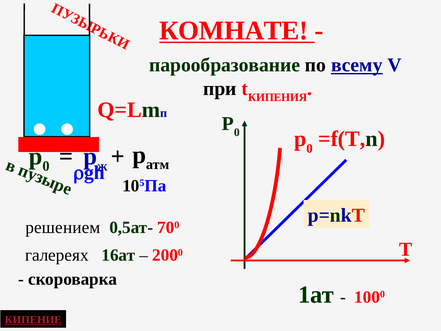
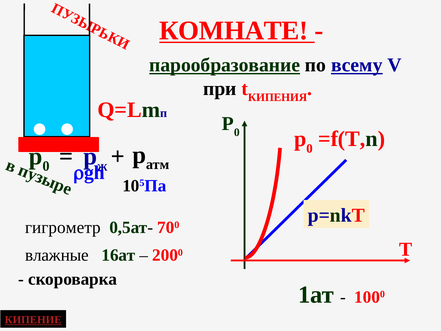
парообразование underline: none -> present
решением: решением -> гигрометр
галереях: галереях -> влажные
